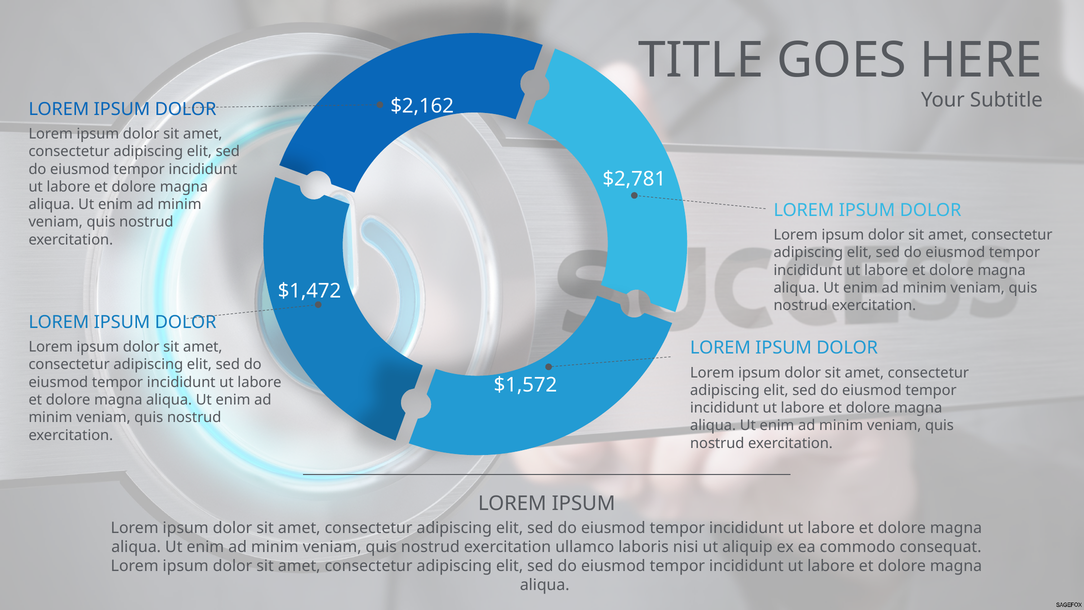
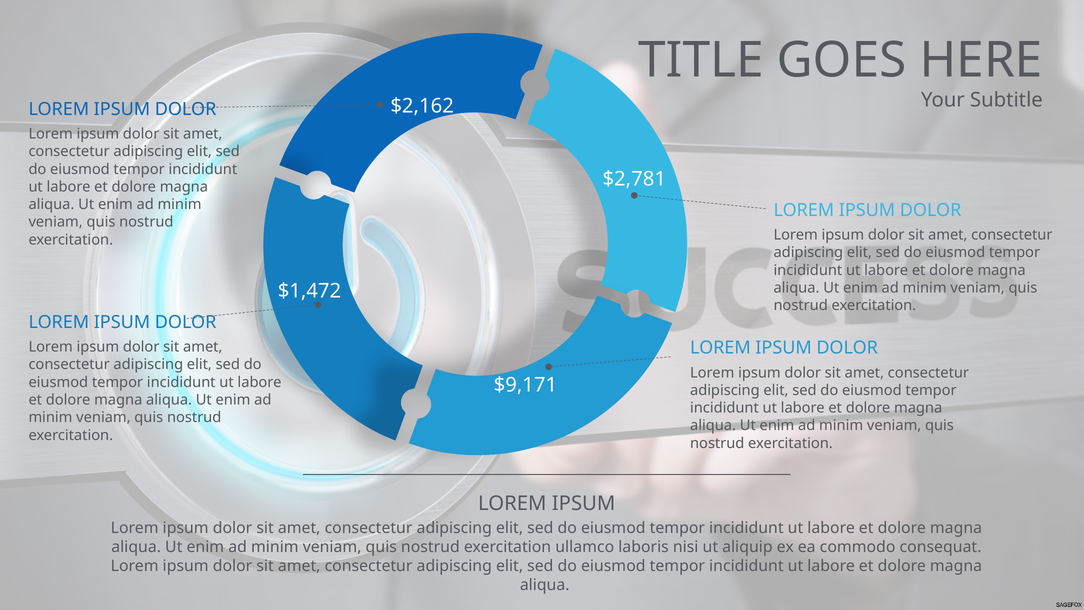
$1,572: $1,572 -> $9,171
